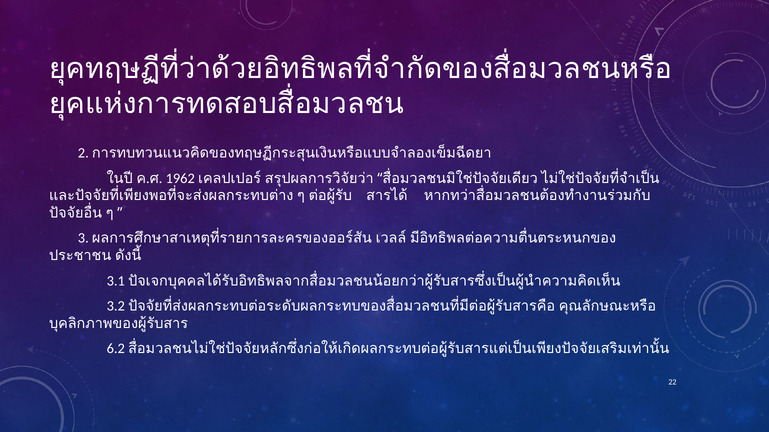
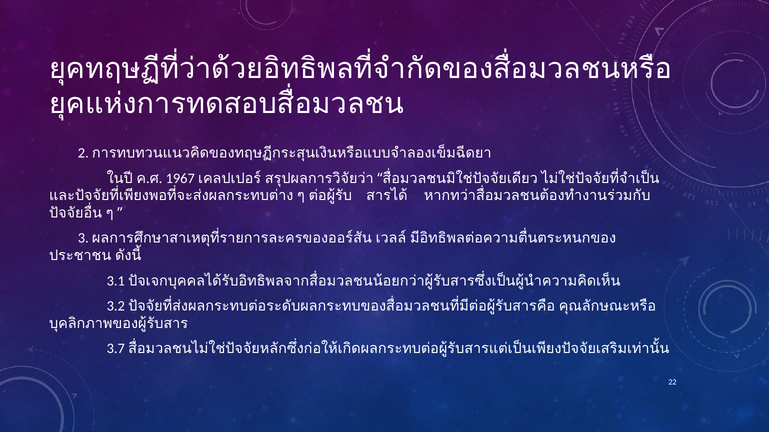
1962: 1962 -> 1967
6.2: 6.2 -> 3.7
